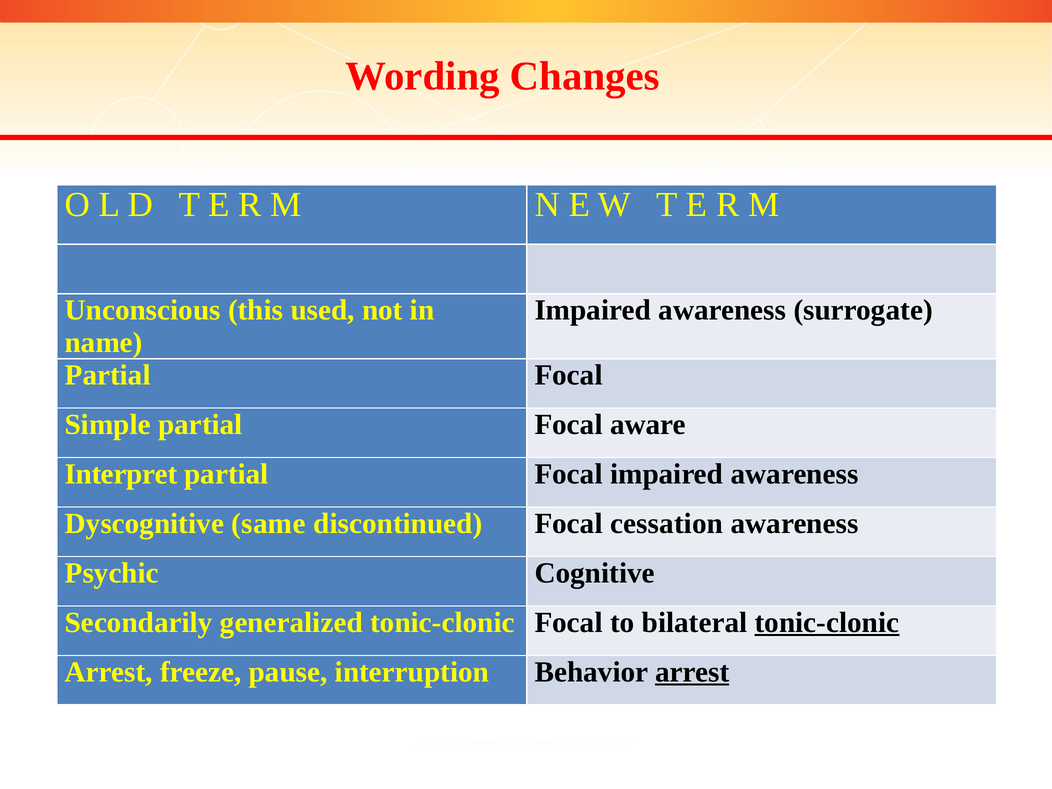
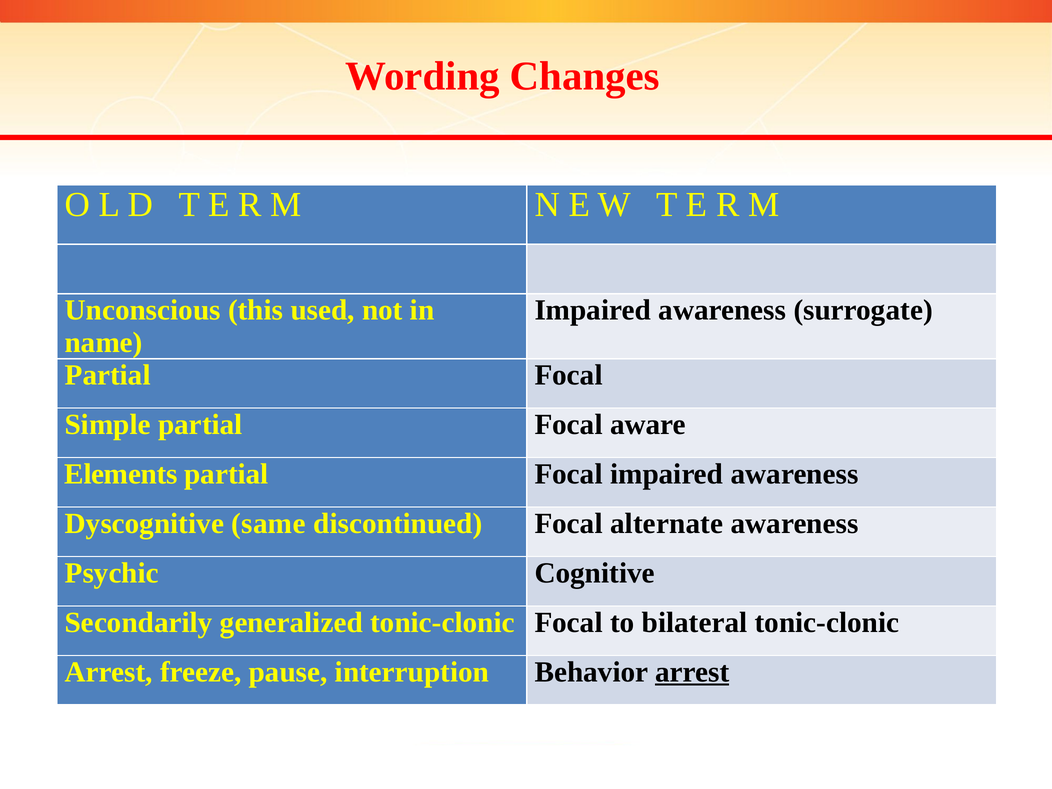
Interpret: Interpret -> Elements
cessation: cessation -> alternate
tonic-clonic at (827, 622) underline: present -> none
